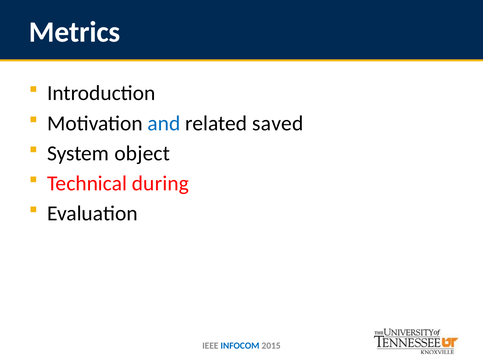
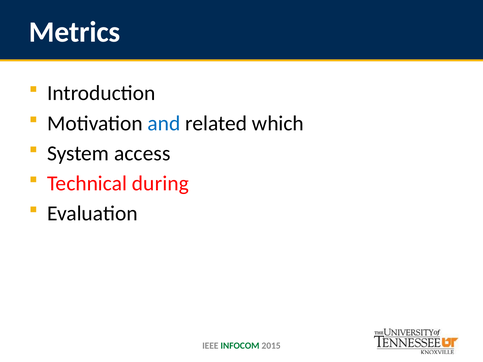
saved: saved -> which
object: object -> access
INFOCOM colour: blue -> green
